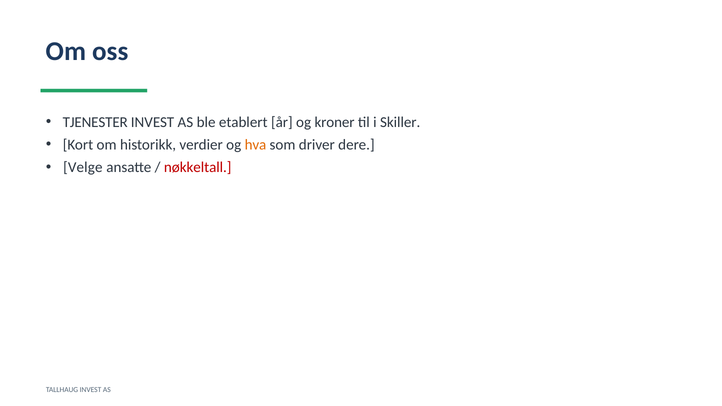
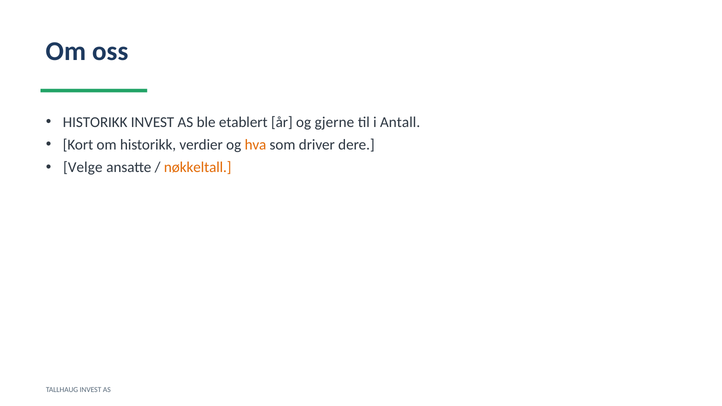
TJENESTER at (95, 122): TJENESTER -> HISTORIKK
kroner: kroner -> gjerne
Skiller: Skiller -> Antall
nøkkeltall colour: red -> orange
